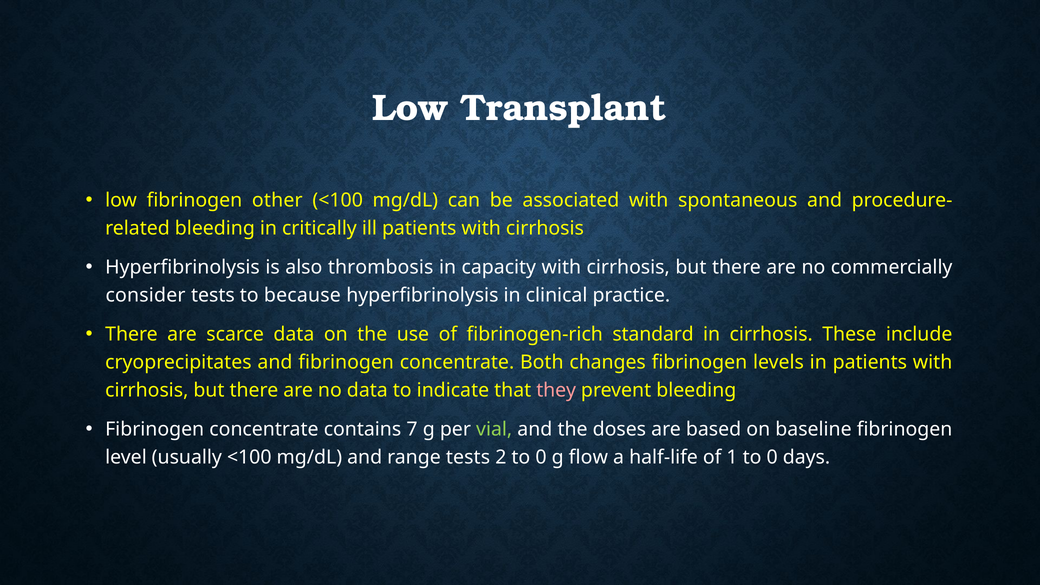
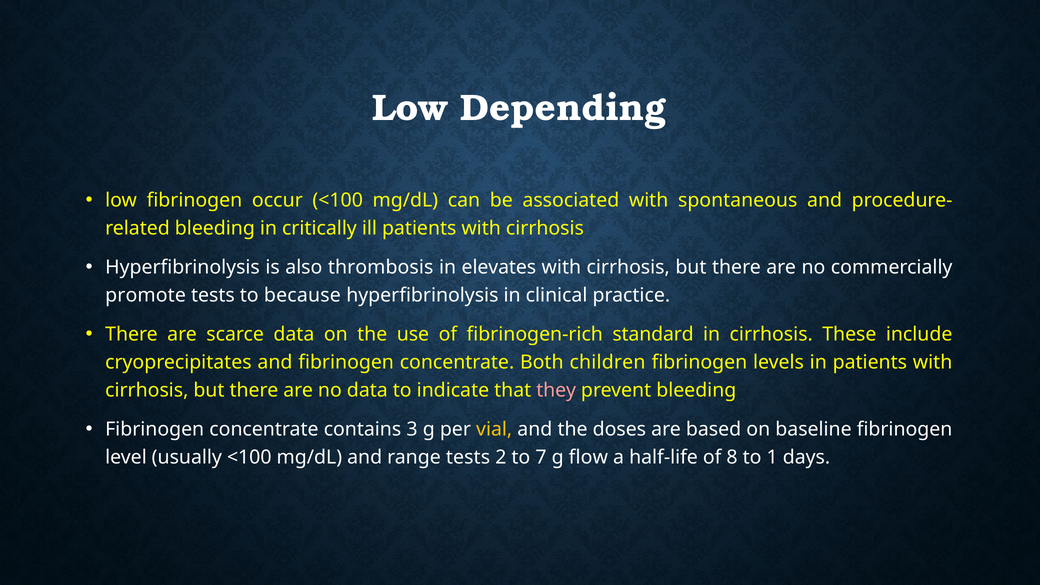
Transplant: Transplant -> Depending
other: other -> occur
capacity: capacity -> elevates
consider: consider -> promote
changes: changes -> children
7: 7 -> 3
vial colour: light green -> yellow
2 to 0: 0 -> 7
1: 1 -> 8
0 at (772, 457): 0 -> 1
